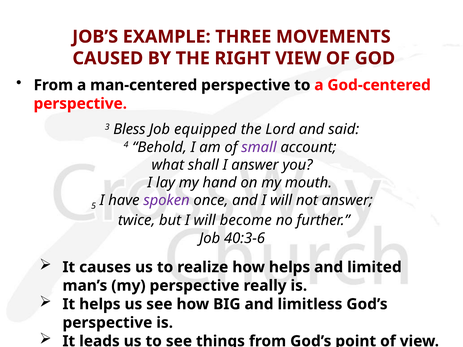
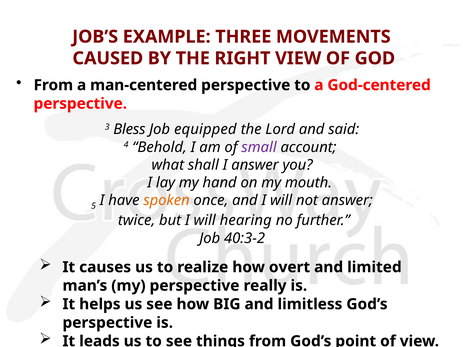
spoken colour: purple -> orange
become: become -> hearing
40:3-6: 40:3-6 -> 40:3-2
how helps: helps -> overt
